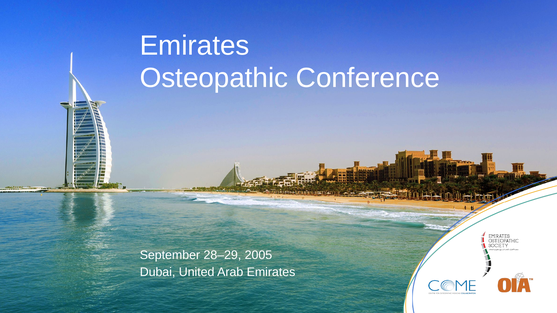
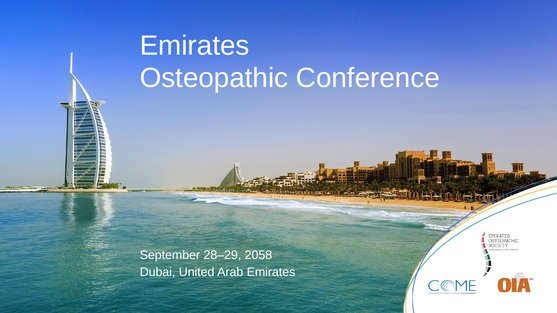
2005: 2005 -> 2058
